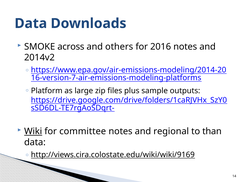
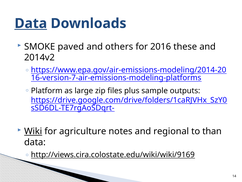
Data at (31, 23) underline: none -> present
across: across -> paved
2016 notes: notes -> these
committee: committee -> agriculture
